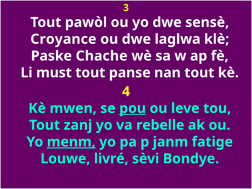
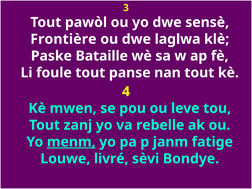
Croyance: Croyance -> Frontière
Chache: Chache -> Bataille
must: must -> foule
pou underline: present -> none
